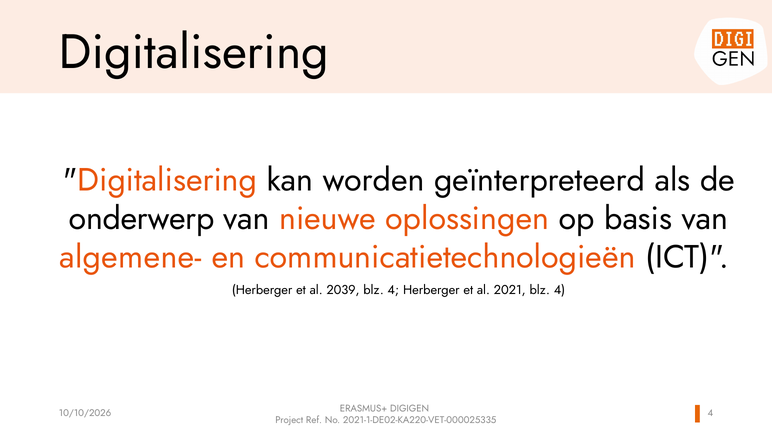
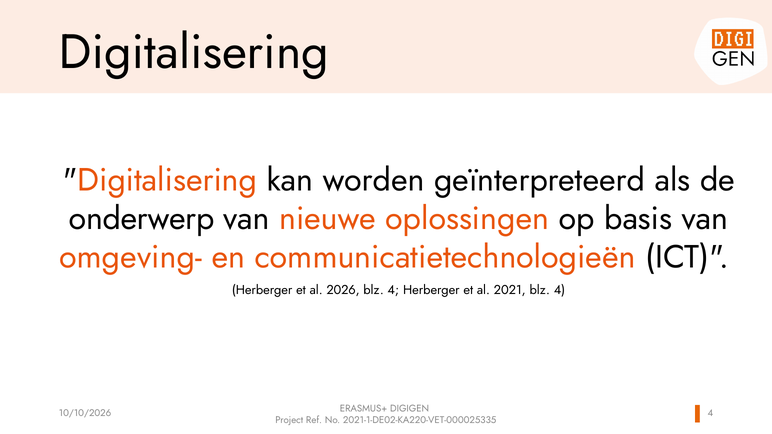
algemene-: algemene- -> omgeving-
2039: 2039 -> 2026
